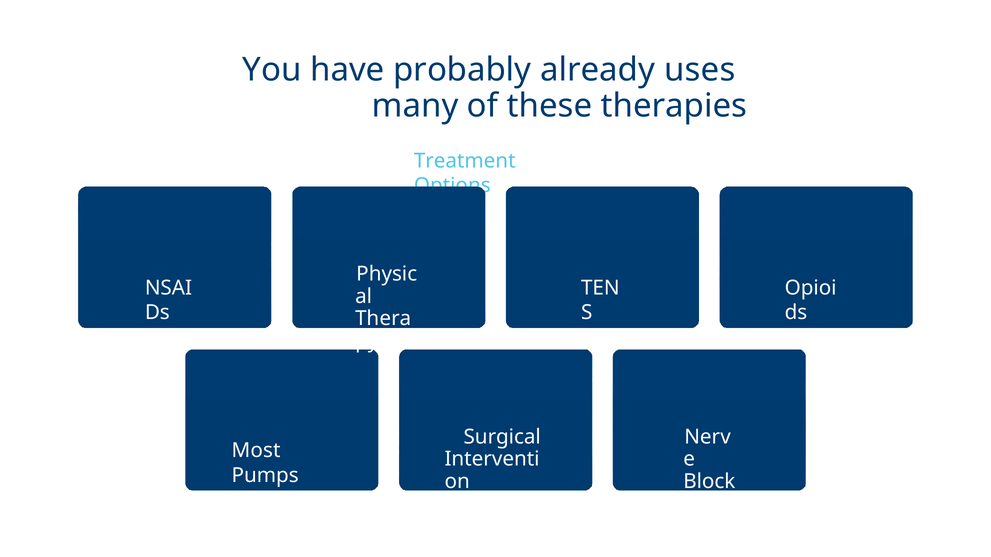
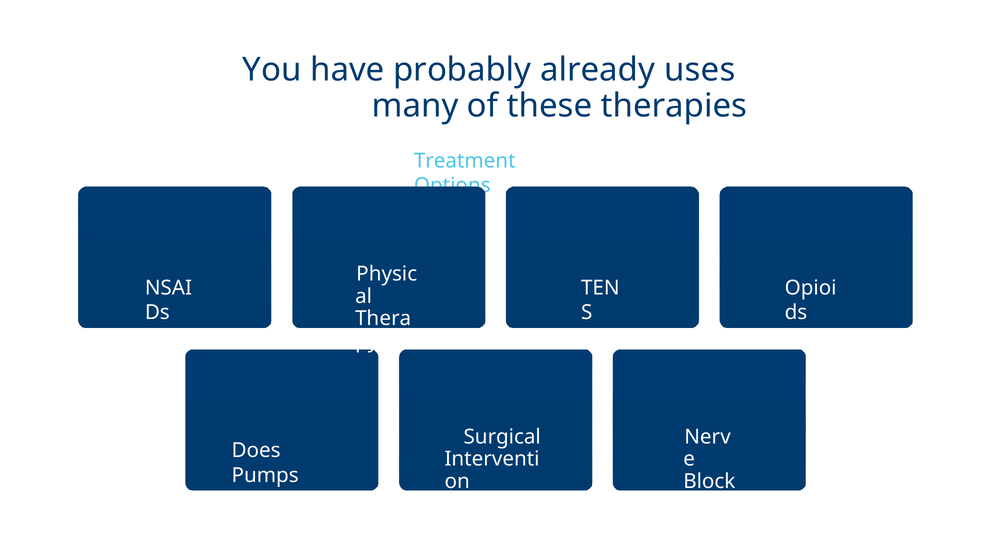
Most: Most -> Does
